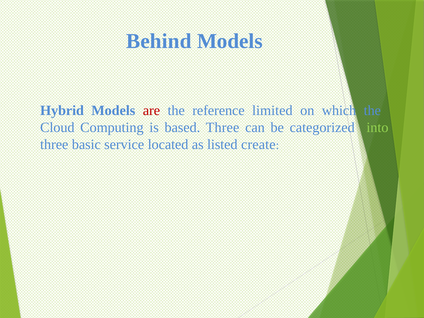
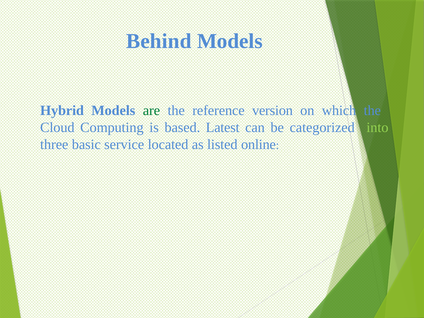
are colour: red -> green
limited: limited -> version
based Three: Three -> Latest
create: create -> online
